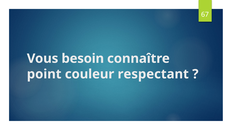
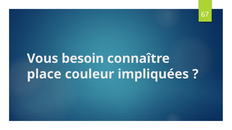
point: point -> place
respectant: respectant -> impliquées
